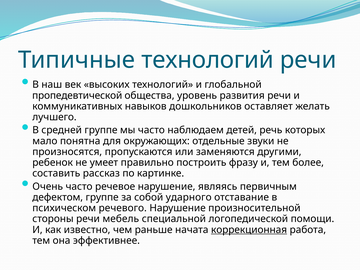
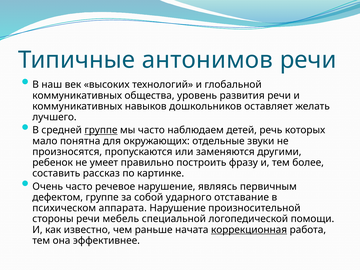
Типичные технологий: технологий -> антонимов
пропедевтической at (77, 95): пропедевтической -> коммуникативных
группе at (101, 130) underline: none -> present
речевого: речевого -> аппарата
